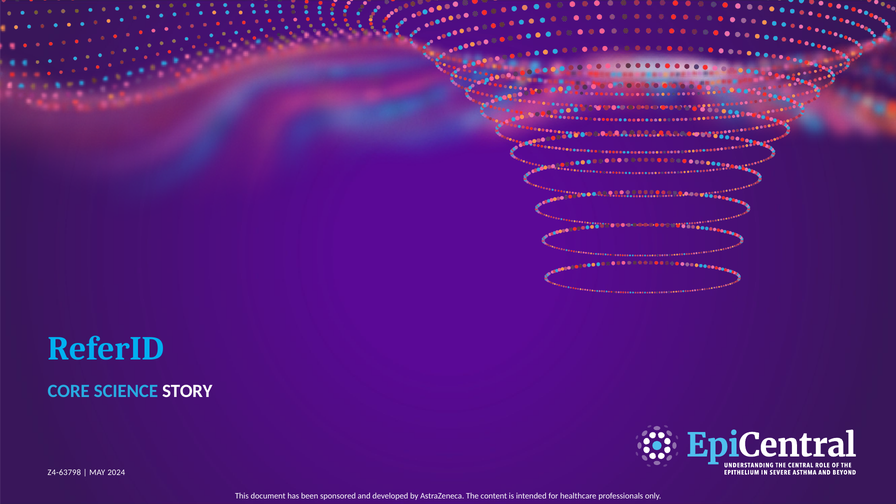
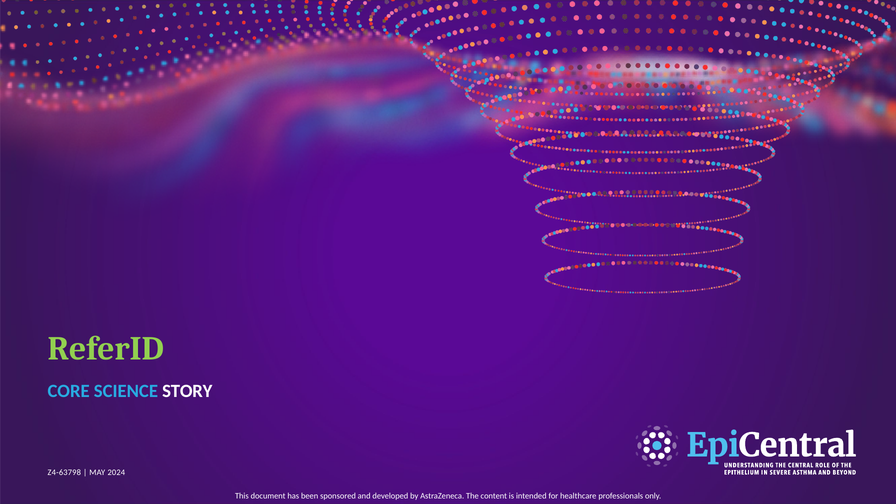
ReferID colour: light blue -> light green
